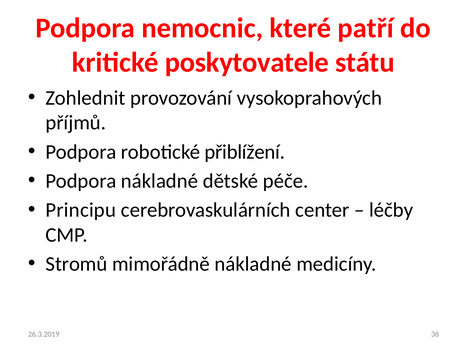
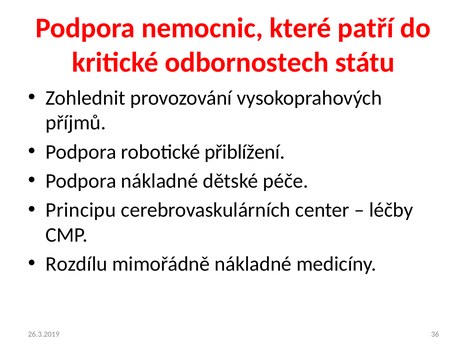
poskytovatele: poskytovatele -> odbornostech
Stromů: Stromů -> Rozdílu
